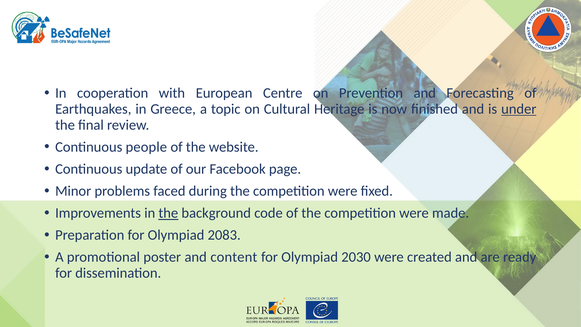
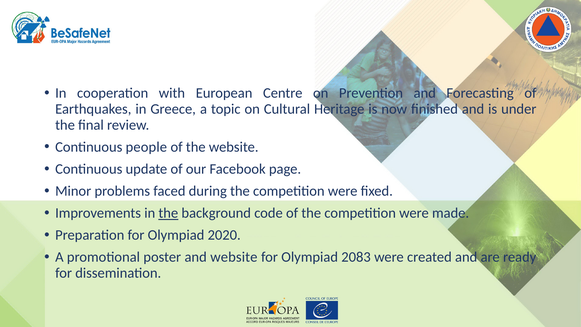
under underline: present -> none
2083: 2083 -> 2020
and content: content -> website
2030: 2030 -> 2083
